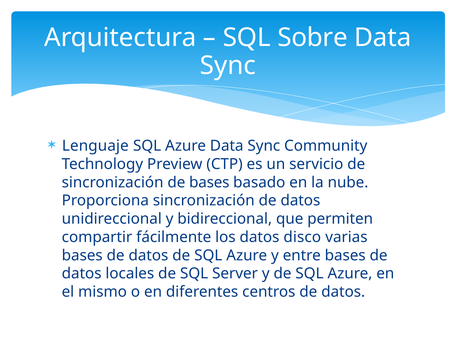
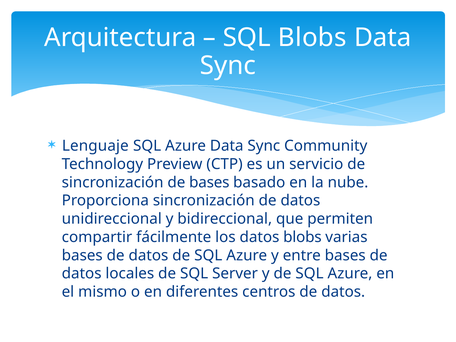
SQL Sobre: Sobre -> Blobs
datos disco: disco -> blobs
